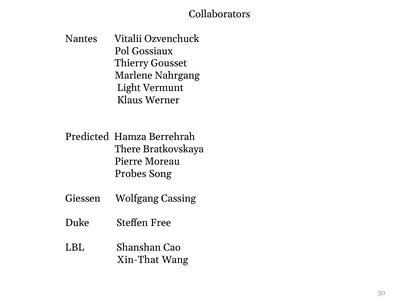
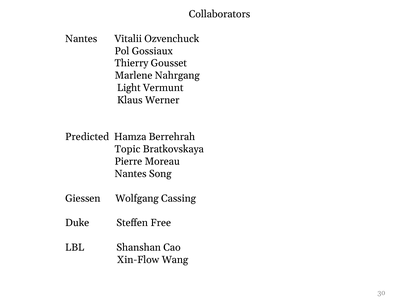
There: There -> Topic
Probes at (131, 174): Probes -> Nantes
Xin-That: Xin-That -> Xin-Flow
